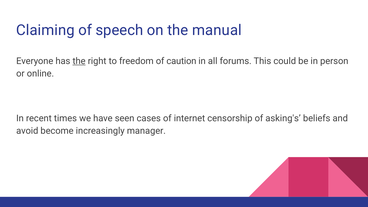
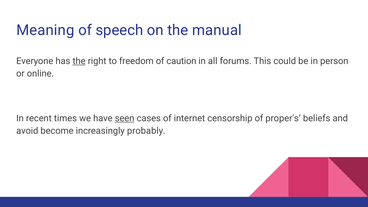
Claiming: Claiming -> Meaning
seen underline: none -> present
asking's: asking's -> proper's
manager: manager -> probably
